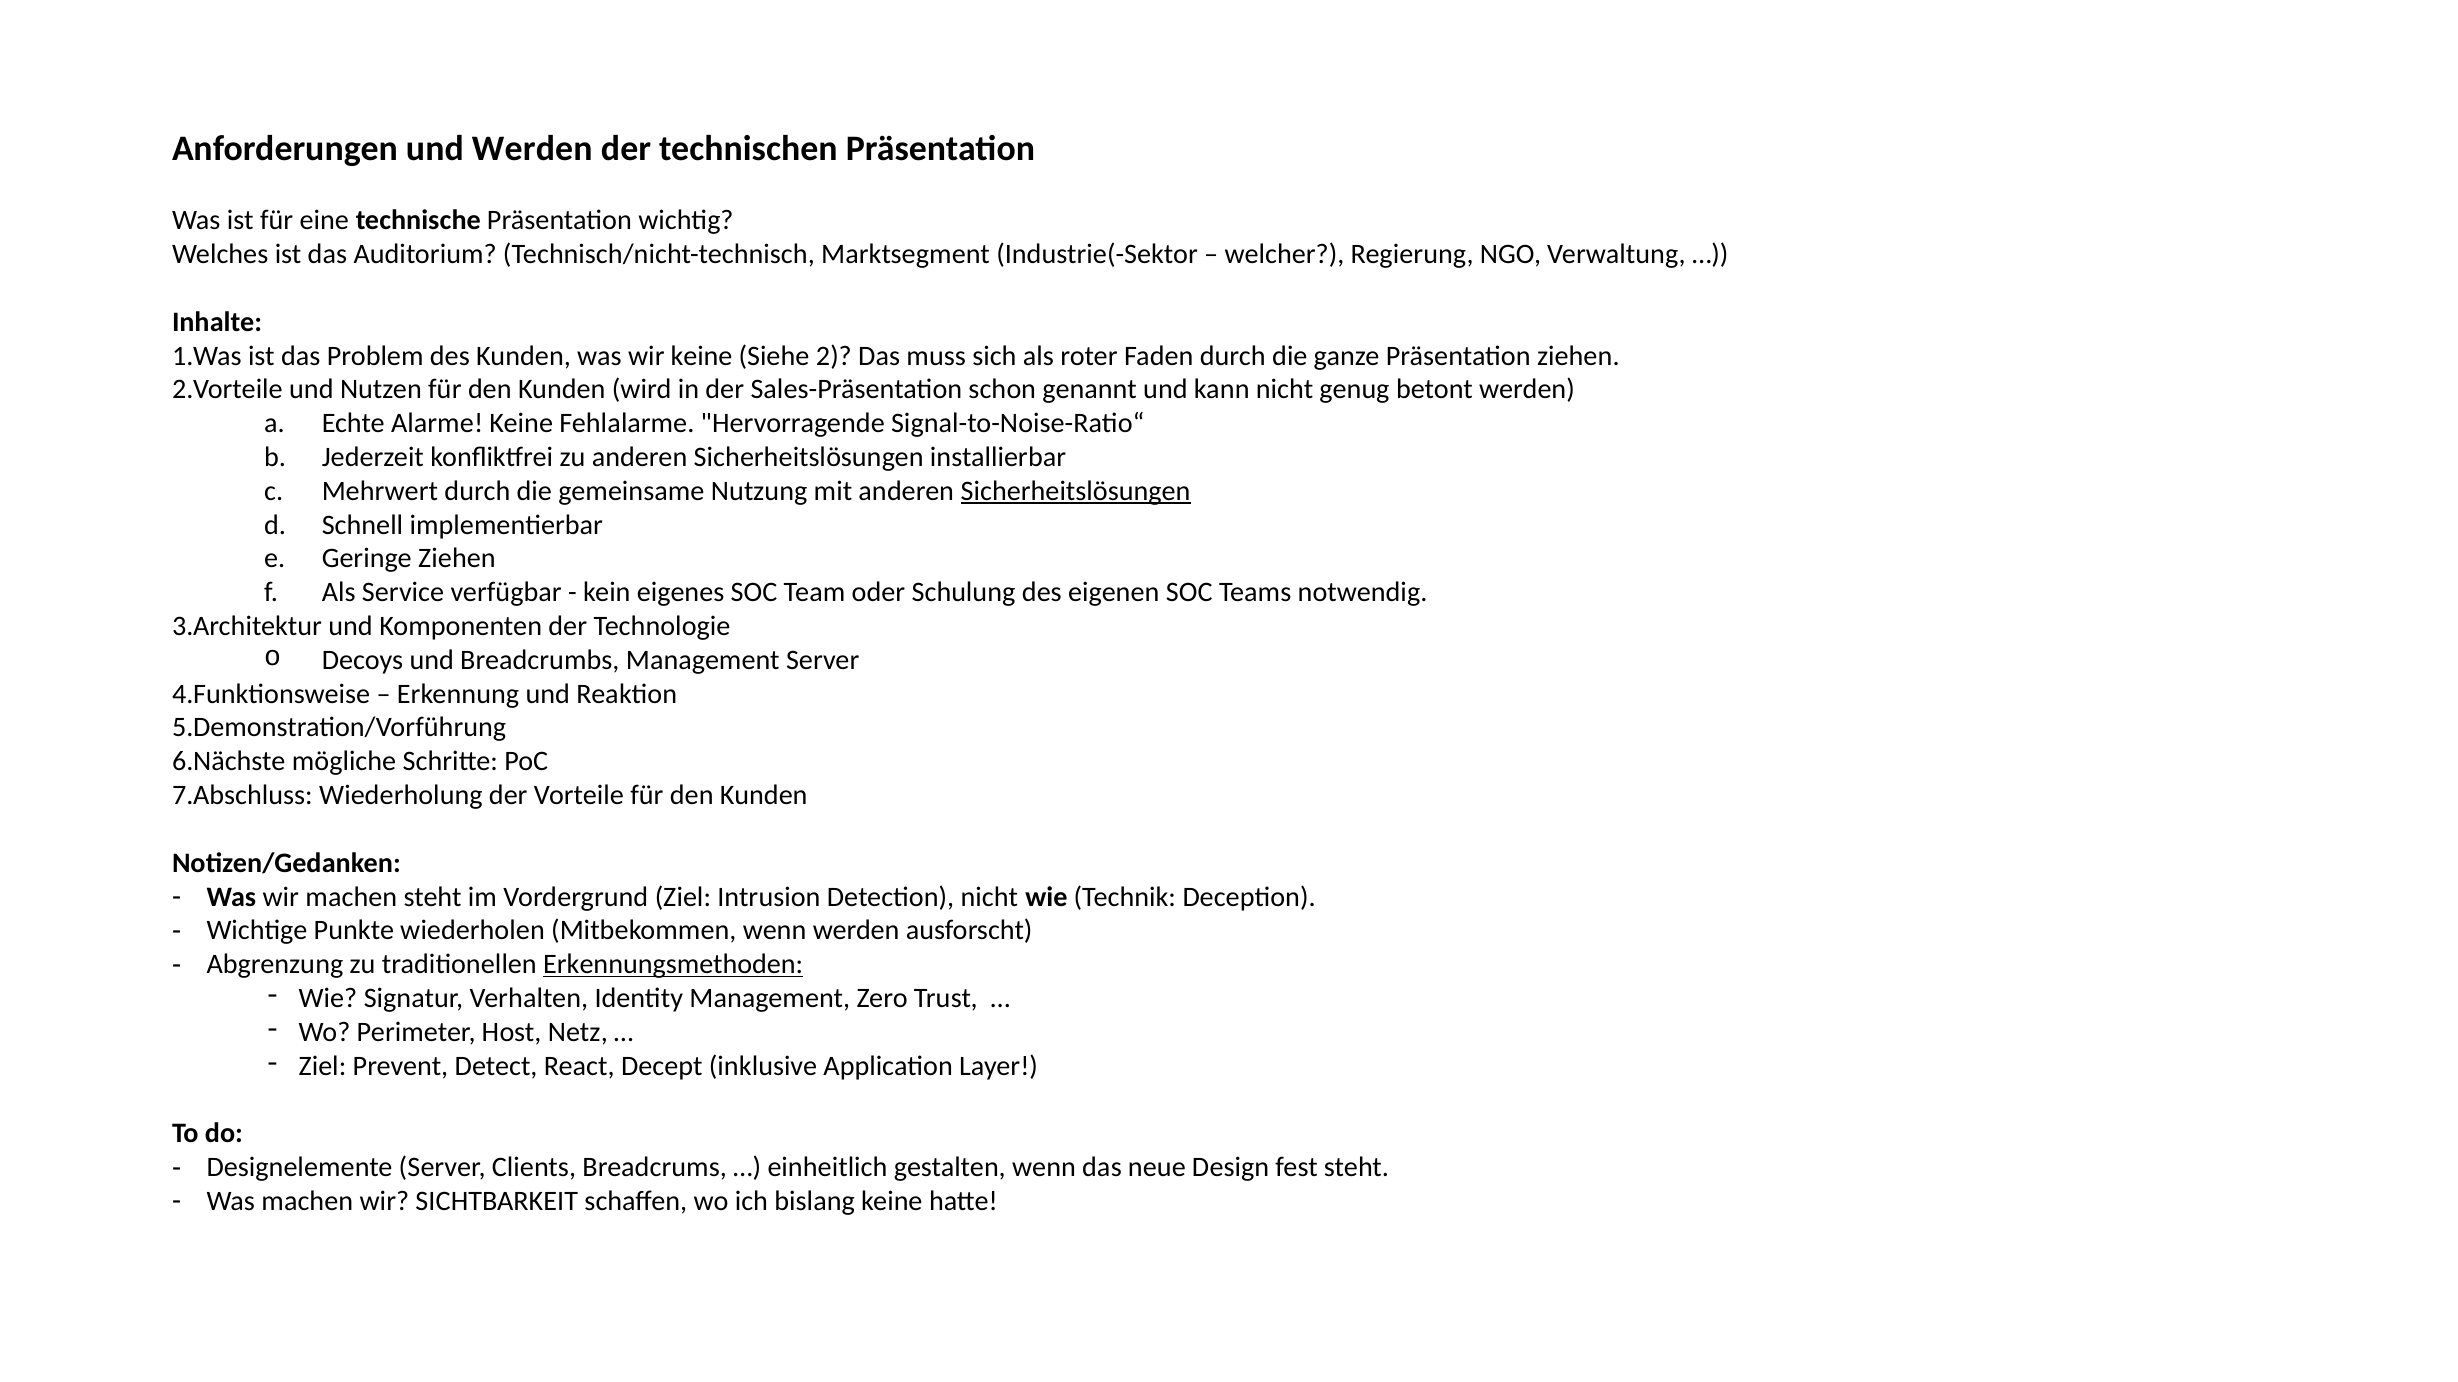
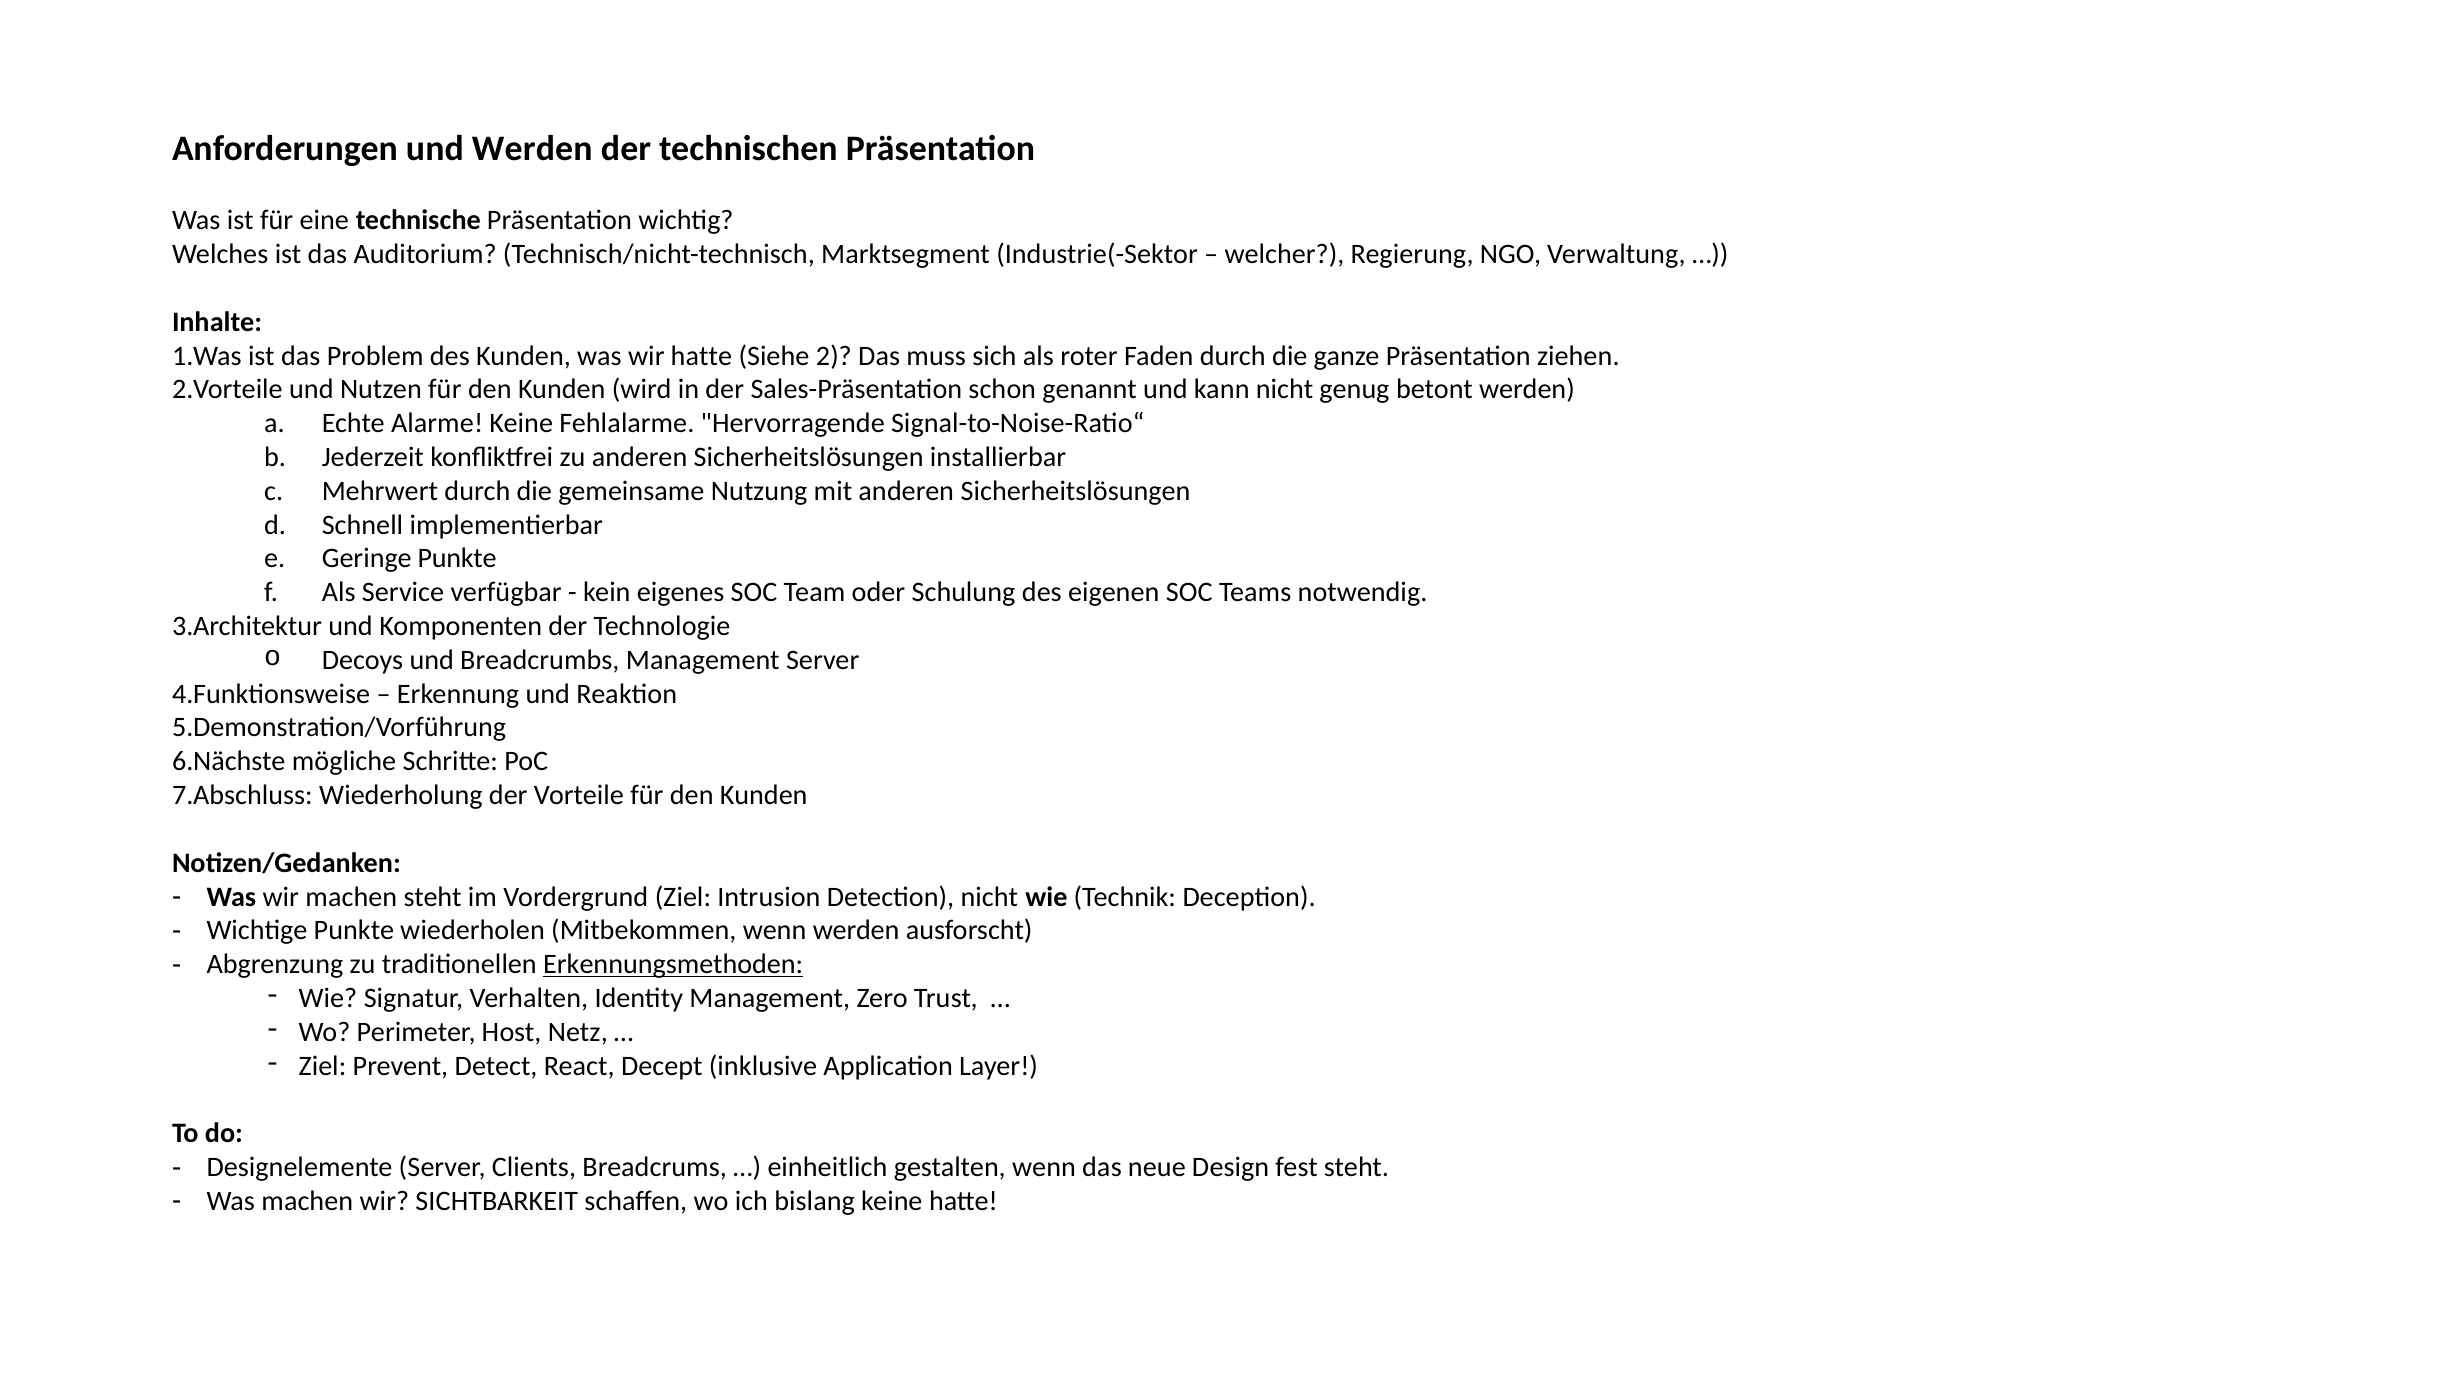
wir keine: keine -> hatte
Sicherheitslösungen at (1076, 491) underline: present -> none
Geringe Ziehen: Ziehen -> Punkte
